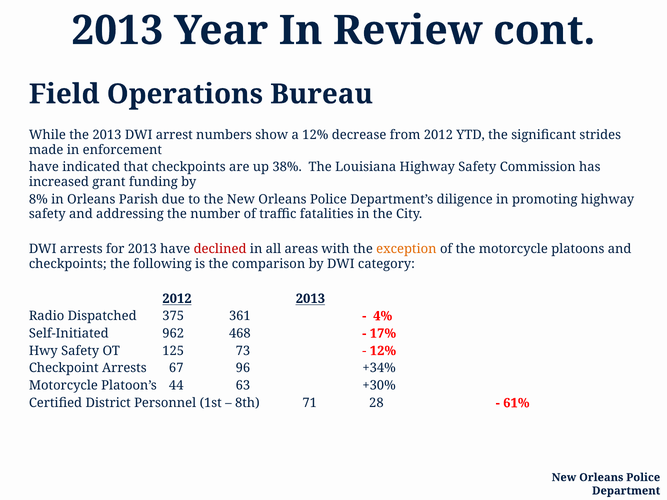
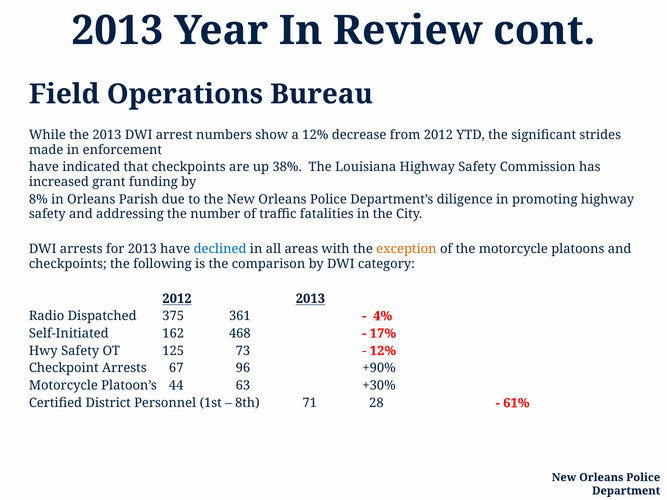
declined colour: red -> blue
962: 962 -> 162
+34%: +34% -> +90%
